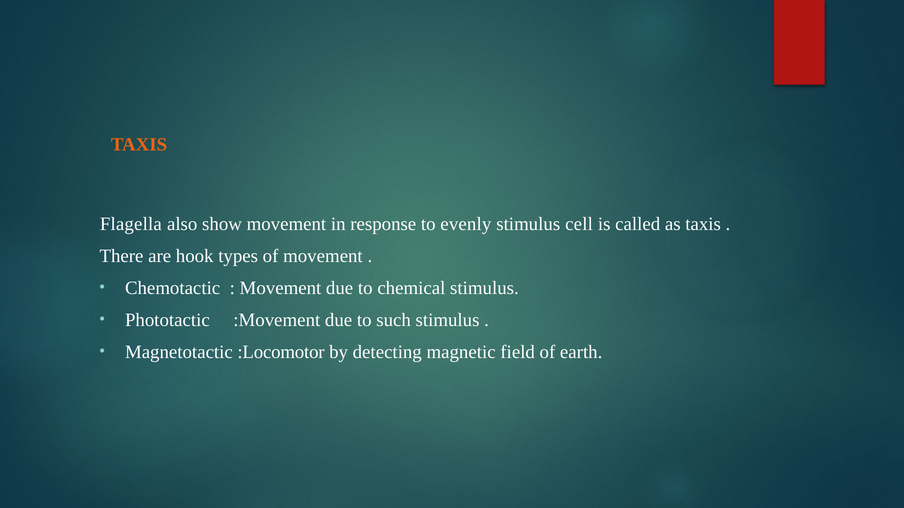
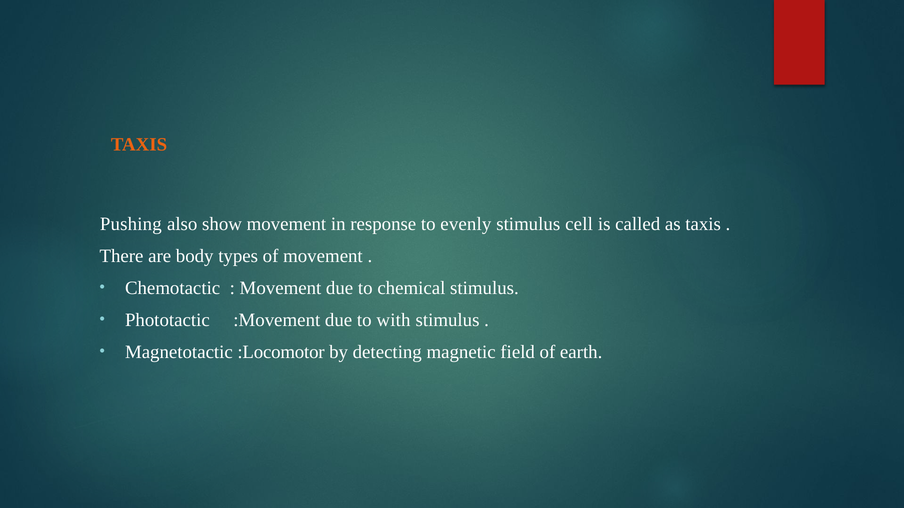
Flagella: Flagella -> Pushing
hook: hook -> body
such: such -> with
